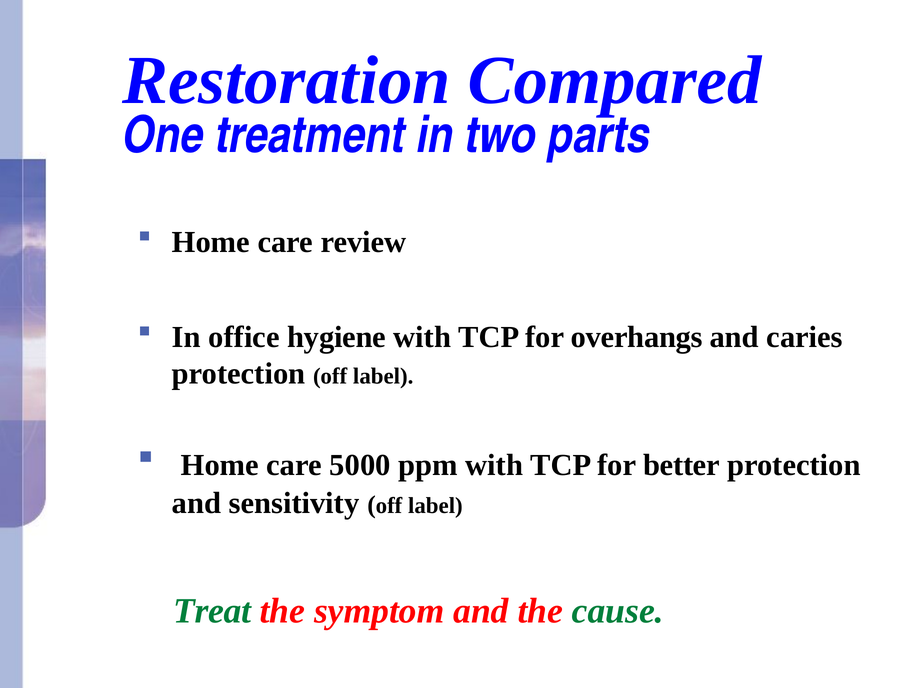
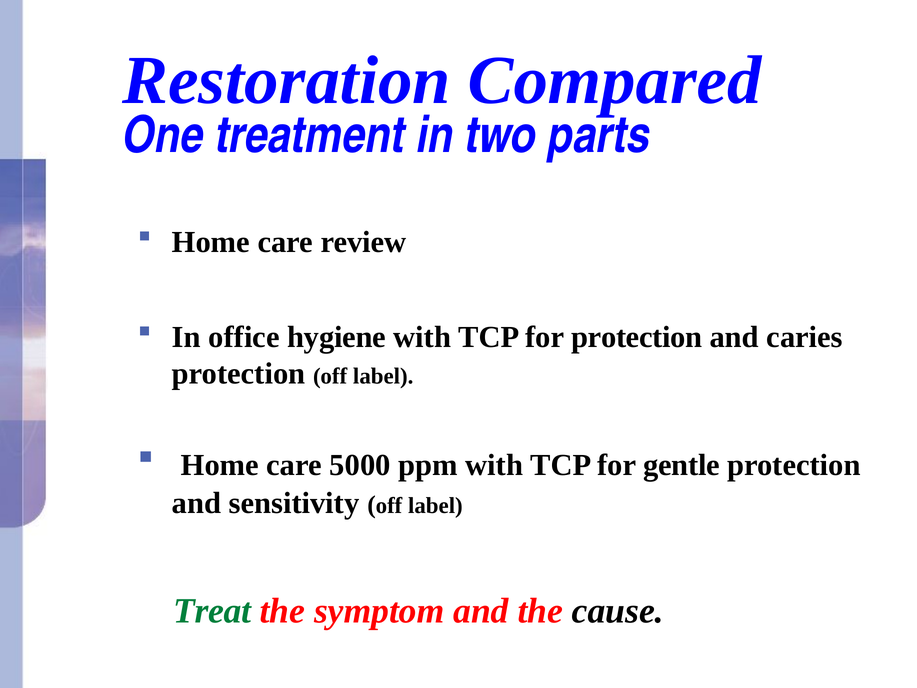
for overhangs: overhangs -> protection
better: better -> gentle
cause colour: green -> black
